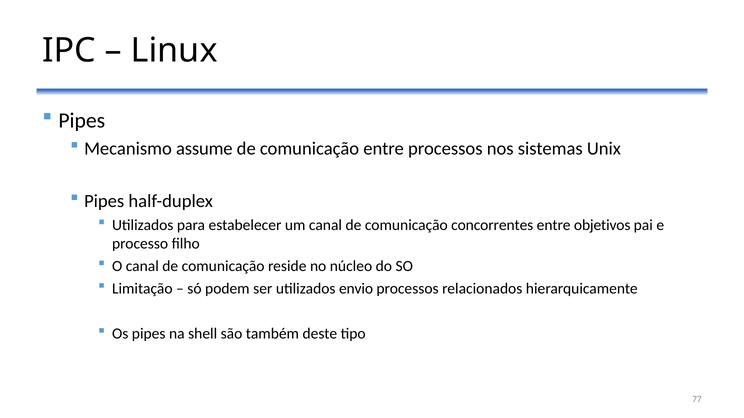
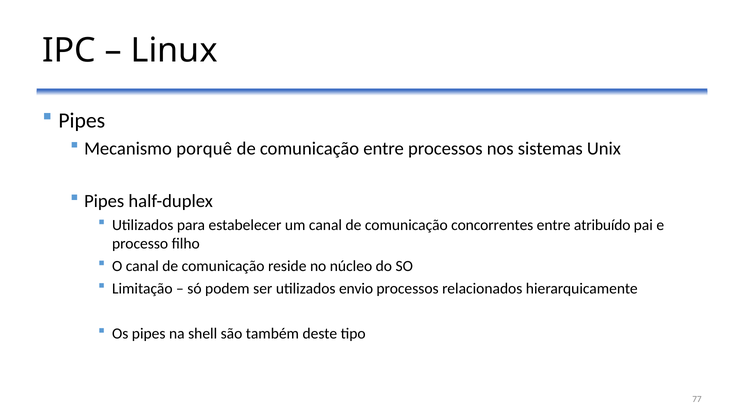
assume: assume -> porquê
objetivos: objetivos -> atribuído
